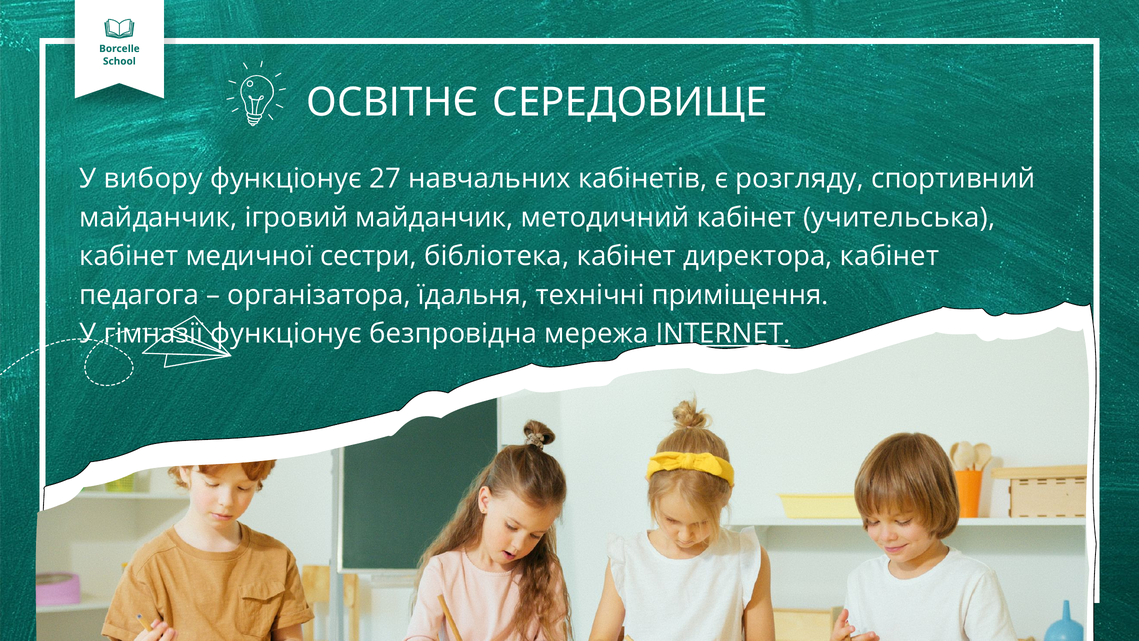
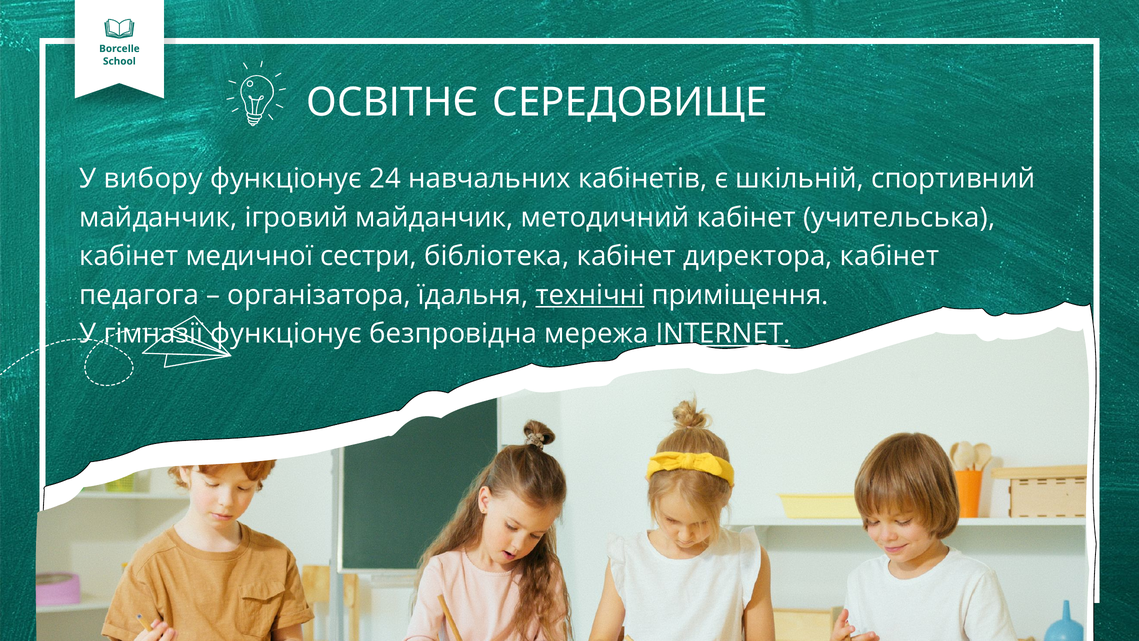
27: 27 -> 24
розгляду: розгляду -> шкільній
технічні underline: none -> present
